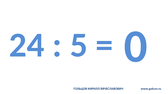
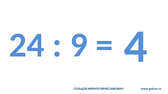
5: 5 -> 9
0: 0 -> 4
